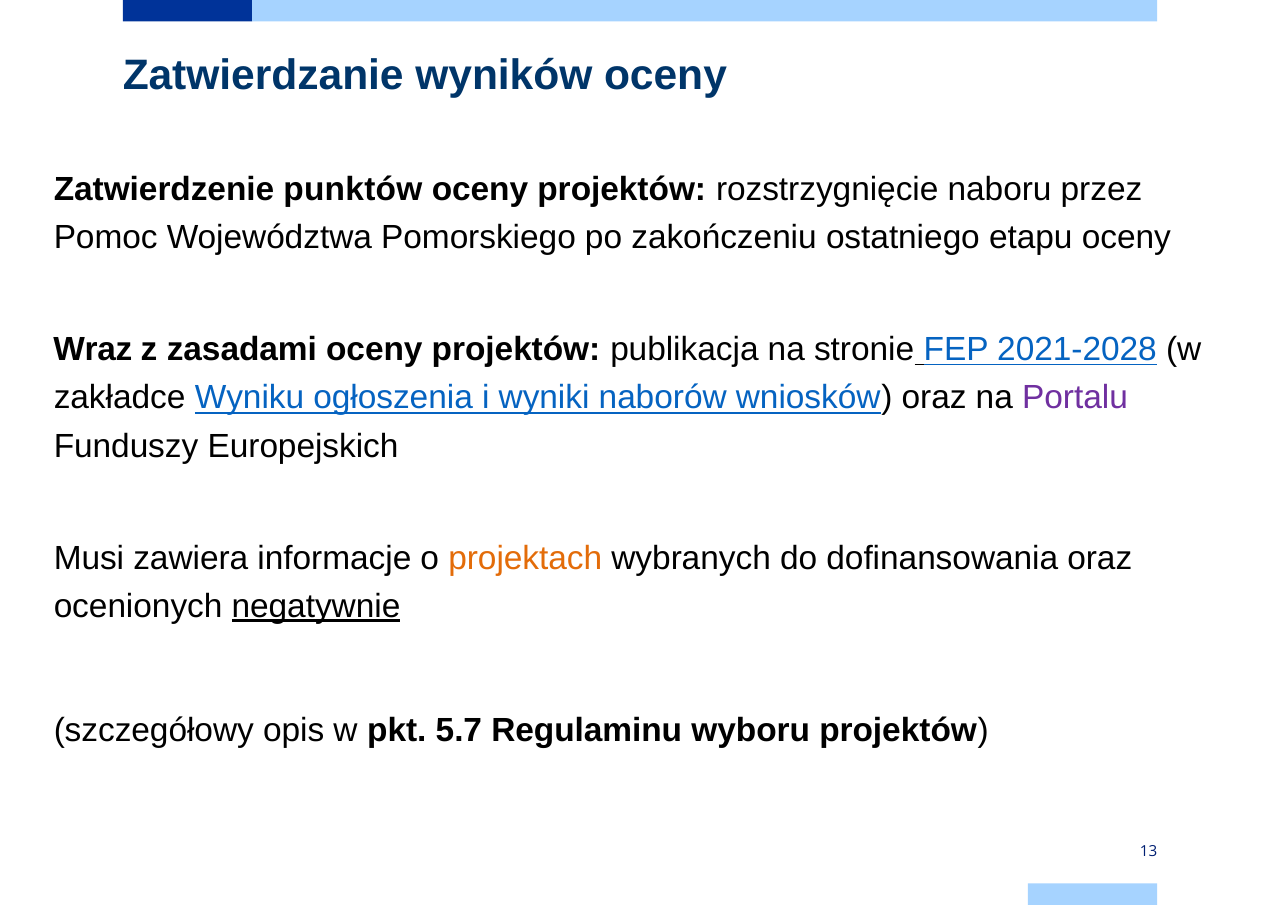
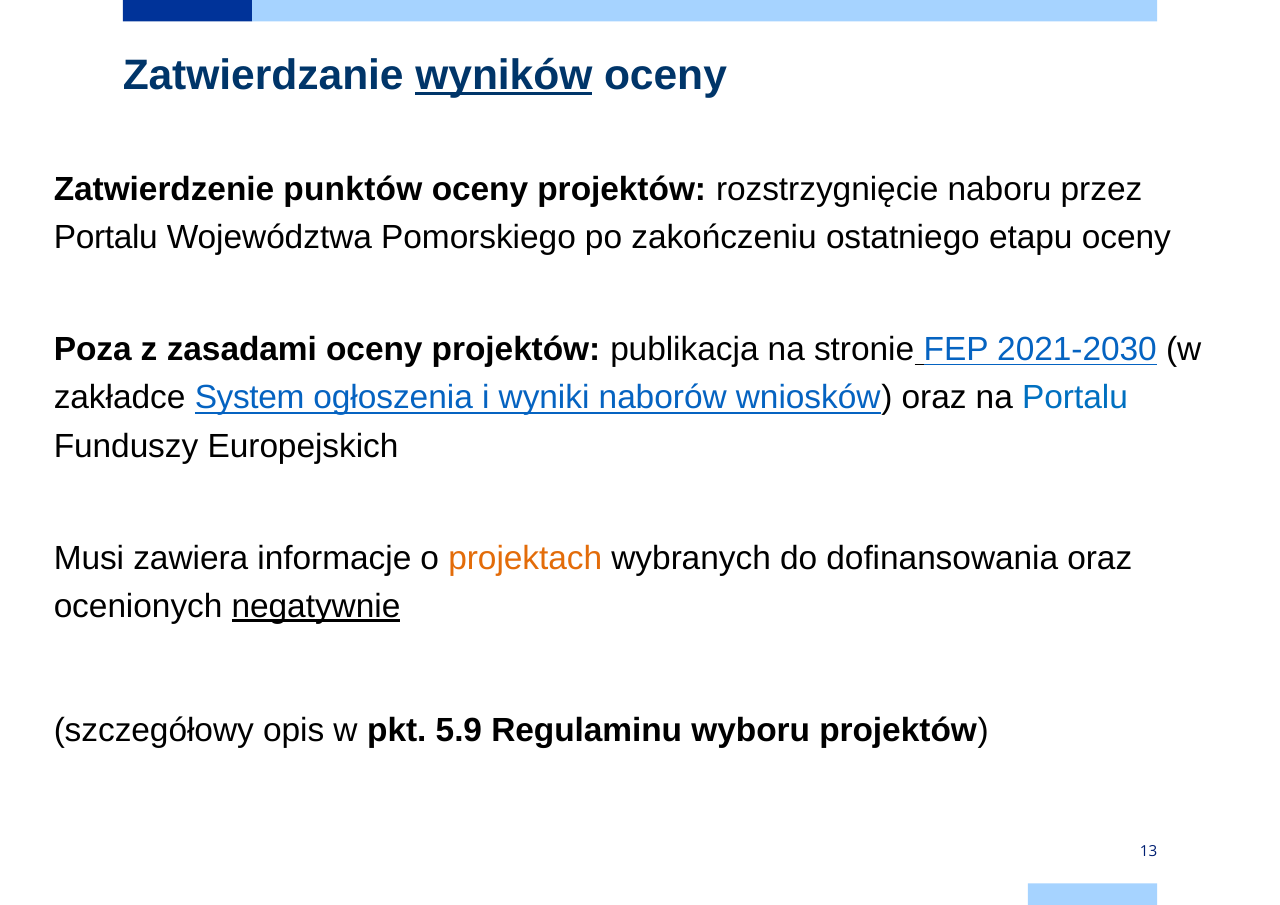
wyników underline: none -> present
Pomoc at (106, 238): Pomoc -> Portalu
Wraz: Wraz -> Poza
2021-2028: 2021-2028 -> 2021-2030
Wyniku: Wyniku -> System
Portalu at (1075, 398) colour: purple -> blue
5.7: 5.7 -> 5.9
